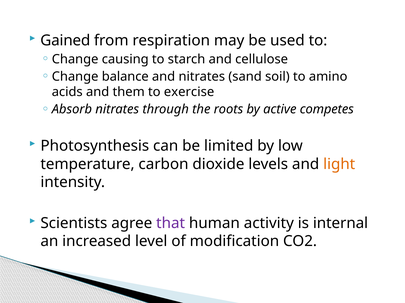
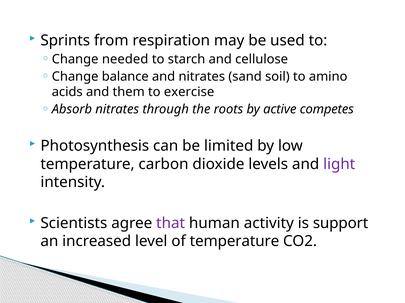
Gained: Gained -> Sprints
causing: causing -> needed
light colour: orange -> purple
internal: internal -> support
of modification: modification -> temperature
